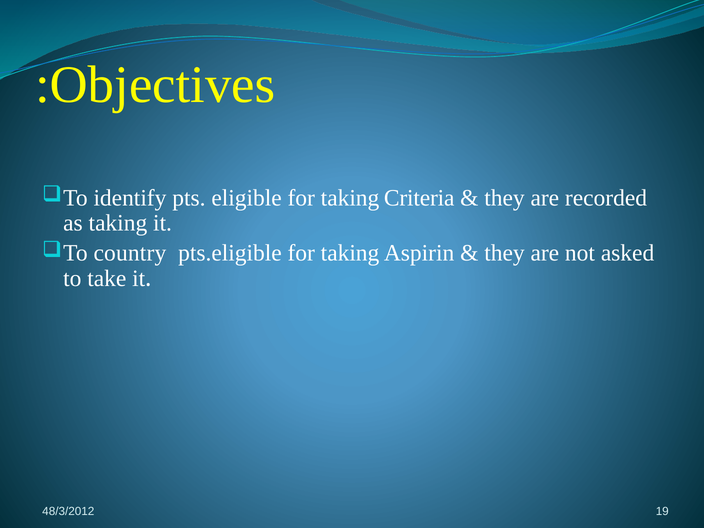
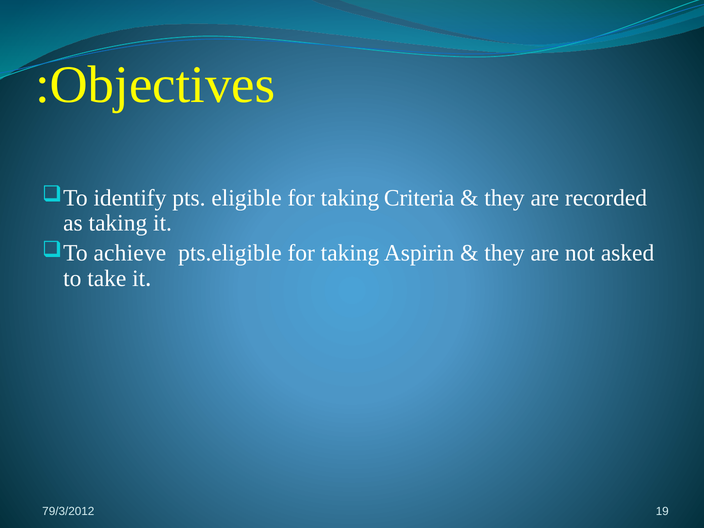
country: country -> achieve
48/3/2012: 48/3/2012 -> 79/3/2012
